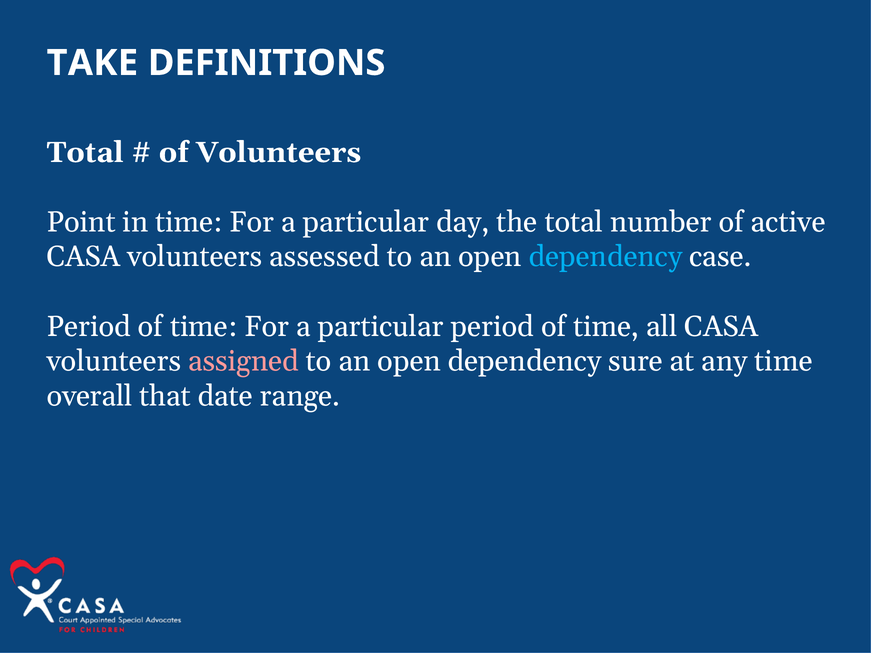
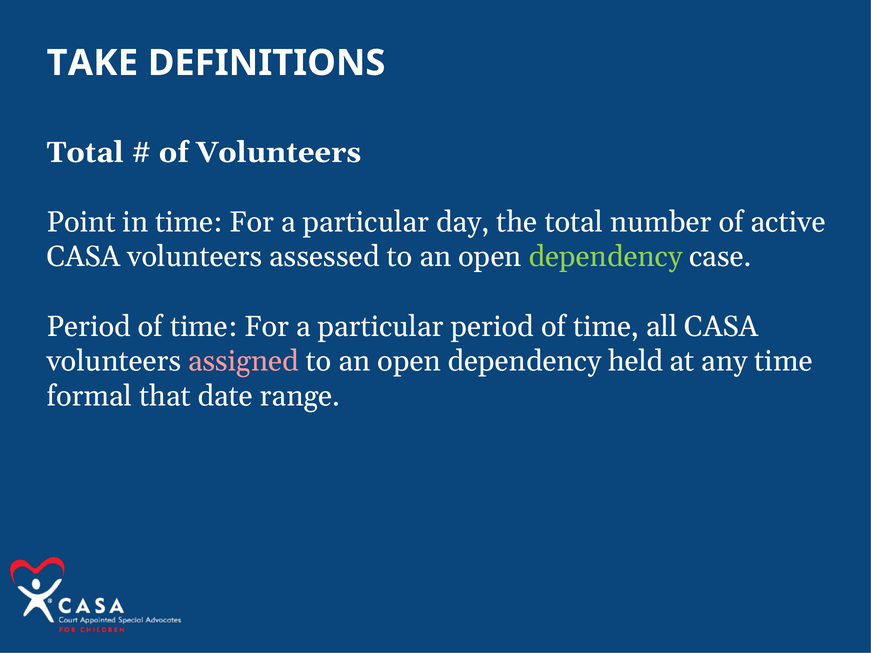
dependency at (606, 257) colour: light blue -> light green
sure: sure -> held
overall: overall -> formal
